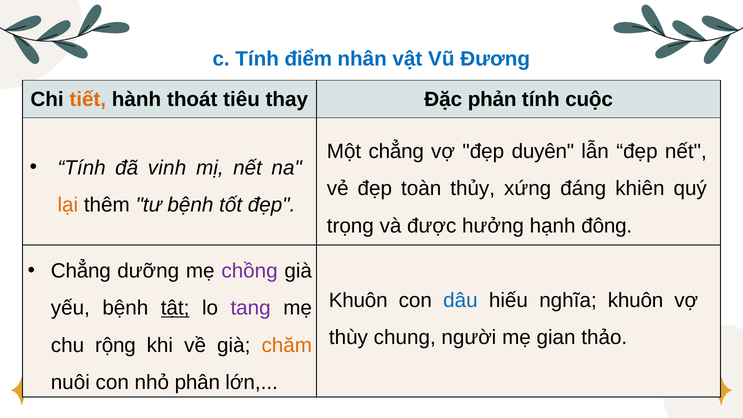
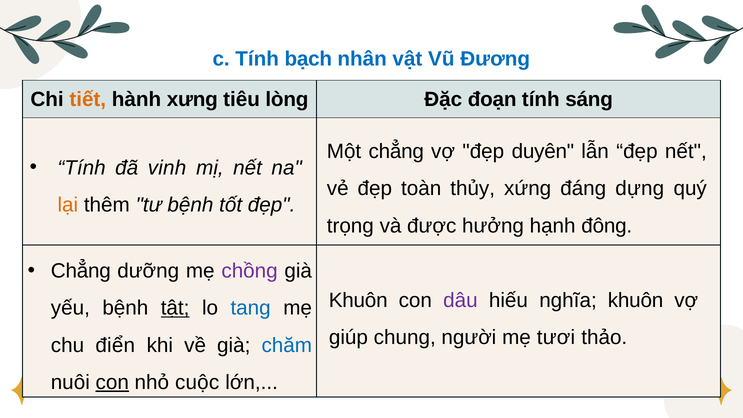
điểm: điểm -> bạch
thoát: thoát -> xưng
thay: thay -> lòng
phản: phản -> đoạn
cuộc: cuộc -> sáng
khiên: khiên -> dựng
dâu colour: blue -> purple
tang colour: purple -> blue
thùy: thùy -> giúp
gian: gian -> tươi
rộng: rộng -> điển
chăm colour: orange -> blue
con at (112, 382) underline: none -> present
phân: phân -> cuộc
